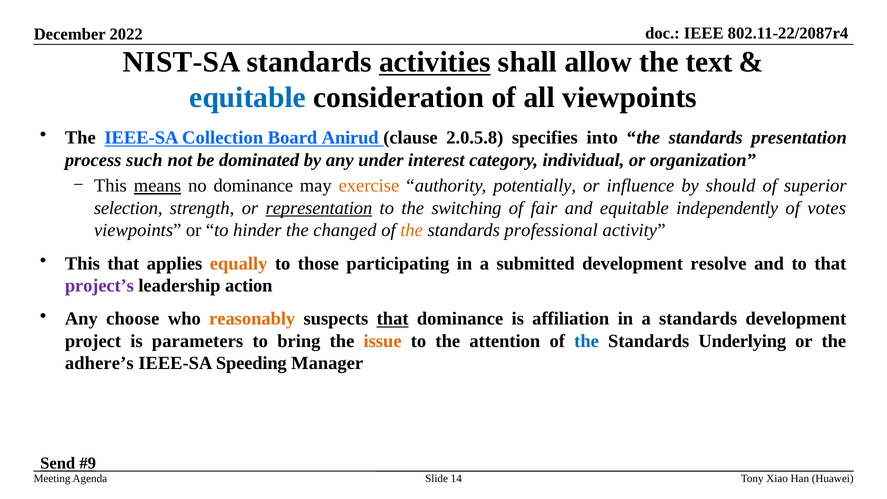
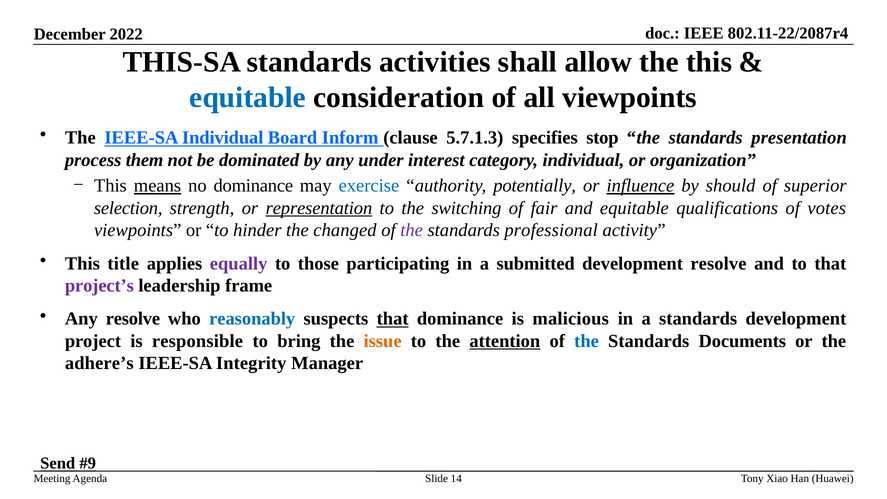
NIST-SA: NIST-SA -> THIS-SA
activities underline: present -> none
the text: text -> this
IEEE-SA Collection: Collection -> Individual
Anirud: Anirud -> Inform
2.0.5.8: 2.0.5.8 -> 5.7.1.3
into: into -> stop
such: such -> them
exercise colour: orange -> blue
influence underline: none -> present
independently: independently -> qualifications
the at (412, 230) colour: orange -> purple
This that: that -> title
equally colour: orange -> purple
action: action -> frame
Any choose: choose -> resolve
reasonably colour: orange -> blue
affiliation: affiliation -> malicious
parameters: parameters -> responsible
attention underline: none -> present
Underlying: Underlying -> Documents
Speeding: Speeding -> Integrity
